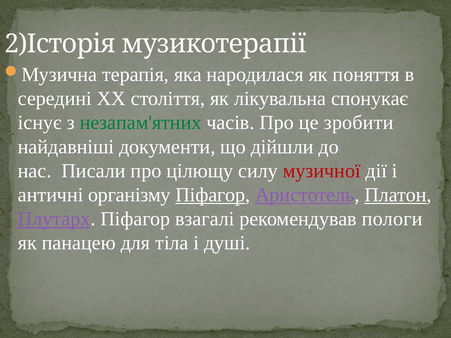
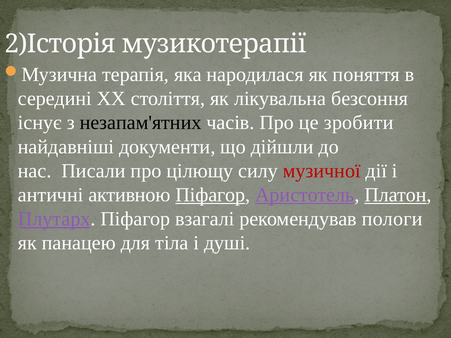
спонукає: спонукає -> безсоння
незапам'ятних colour: green -> black
організму: організму -> активною
